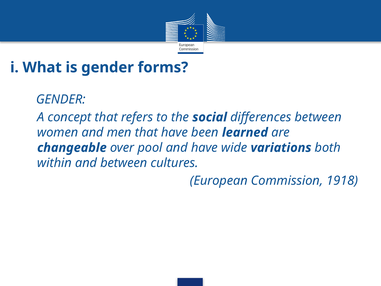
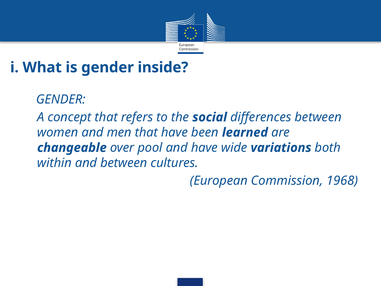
forms: forms -> inside
1918: 1918 -> 1968
